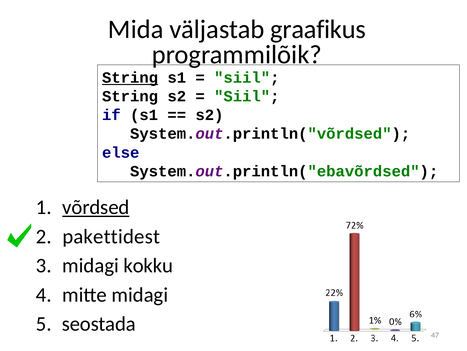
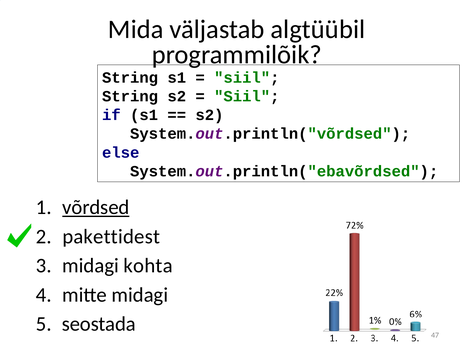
graafikus: graafikus -> algtüübil
String at (130, 78) underline: present -> none
kokku: kokku -> kohta
